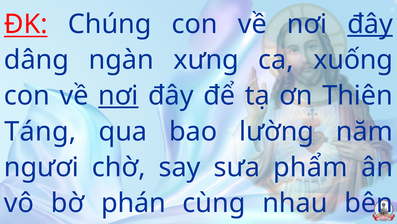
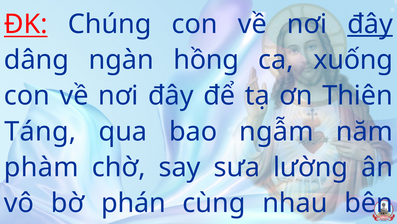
xưng: xưng -> hồng
nơi at (118, 95) underline: present -> none
lường: lường -> ngẫm
ngươi: ngươi -> phàm
phẩm: phẩm -> lường
